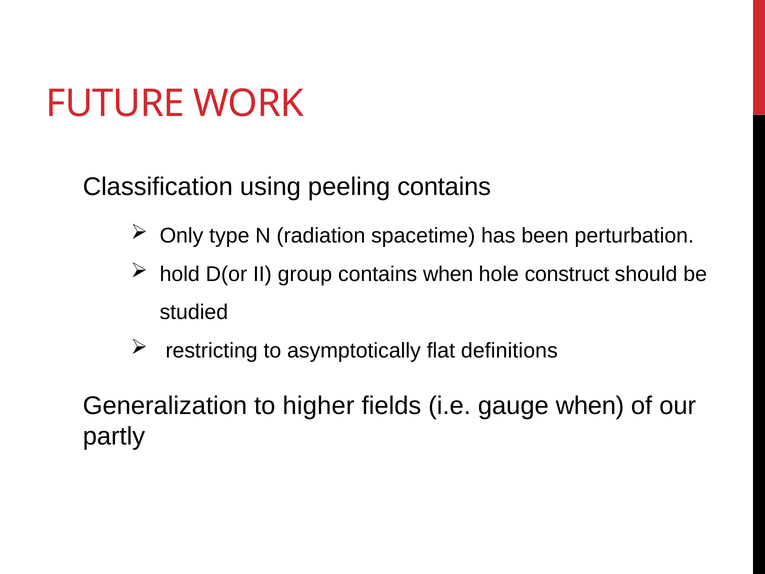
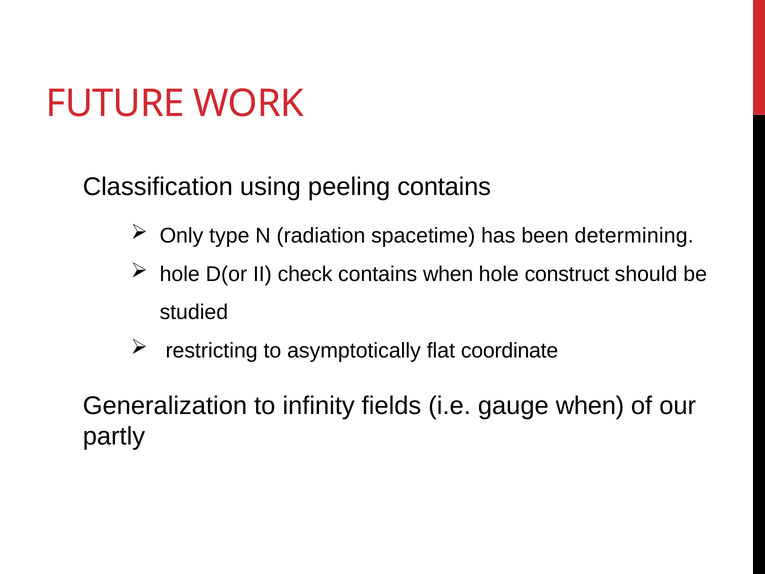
perturbation: perturbation -> determining
hold at (180, 274): hold -> hole
group: group -> check
definitions: definitions -> coordinate
higher: higher -> infinity
